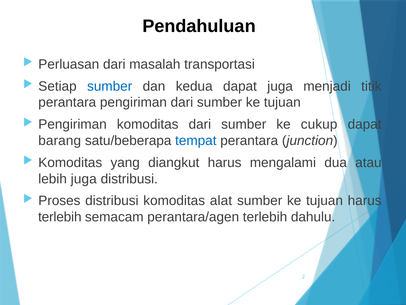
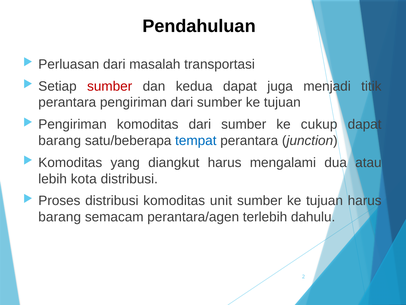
sumber at (110, 86) colour: blue -> red
lebih juga: juga -> kota
alat: alat -> unit
terlebih at (60, 217): terlebih -> barang
